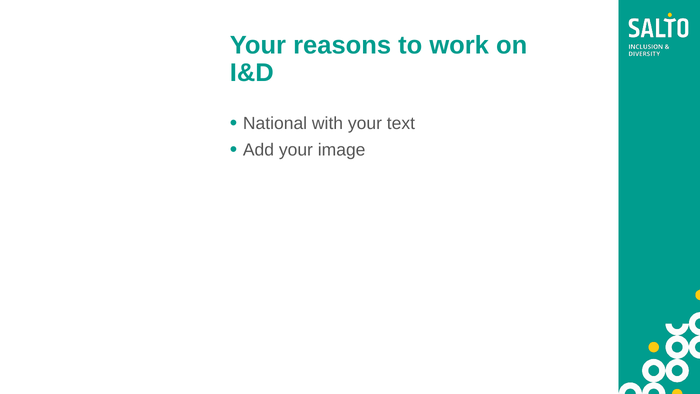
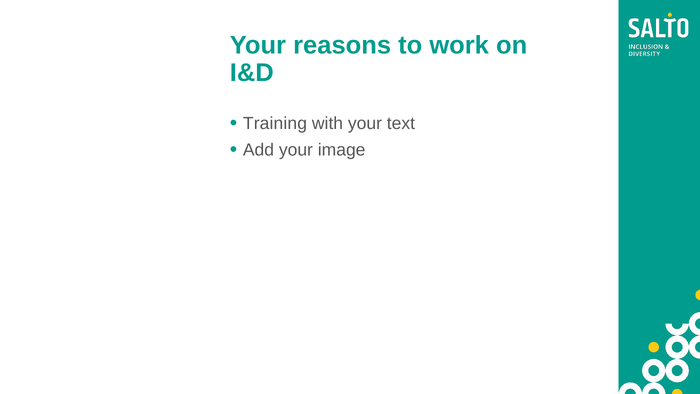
National: National -> Training
